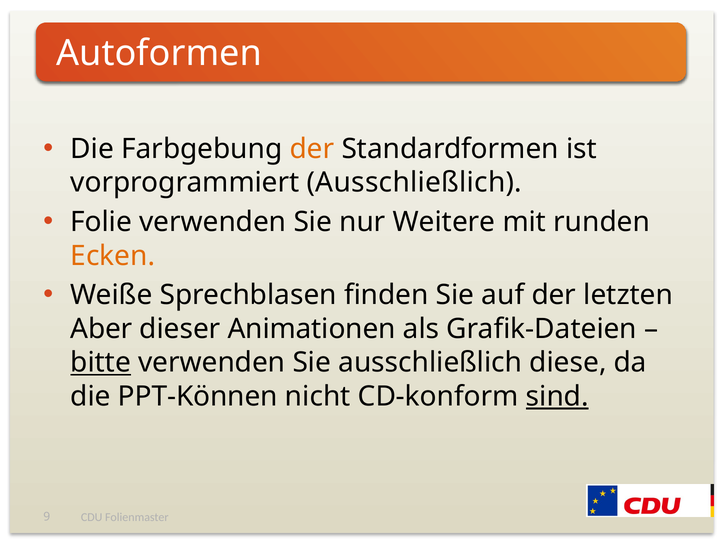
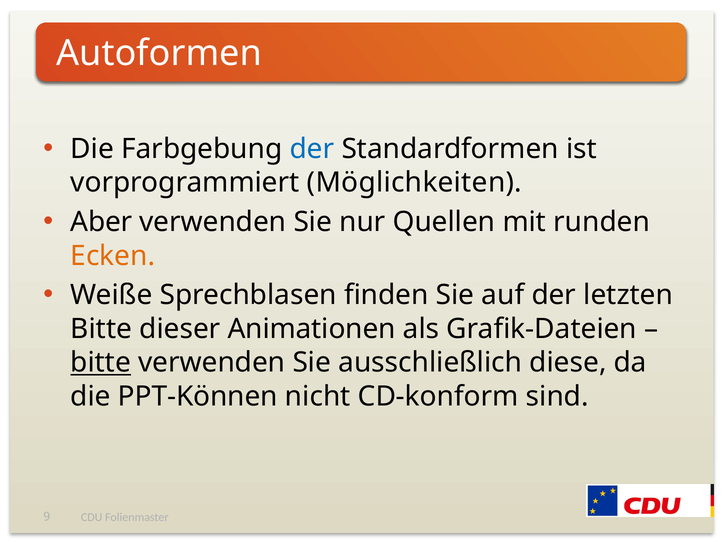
der at (312, 149) colour: orange -> blue
vorprogrammiert Ausschließlich: Ausschließlich -> Möglichkeiten
Folie: Folie -> Aber
Weitere: Weitere -> Quellen
Aber at (101, 329): Aber -> Bitte
sind underline: present -> none
